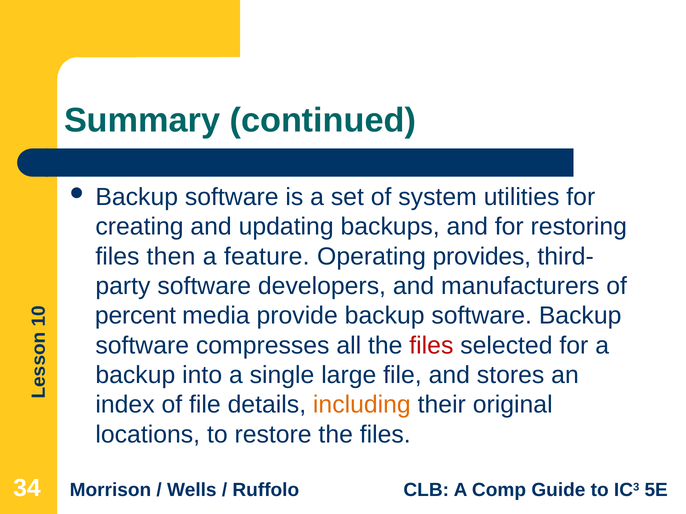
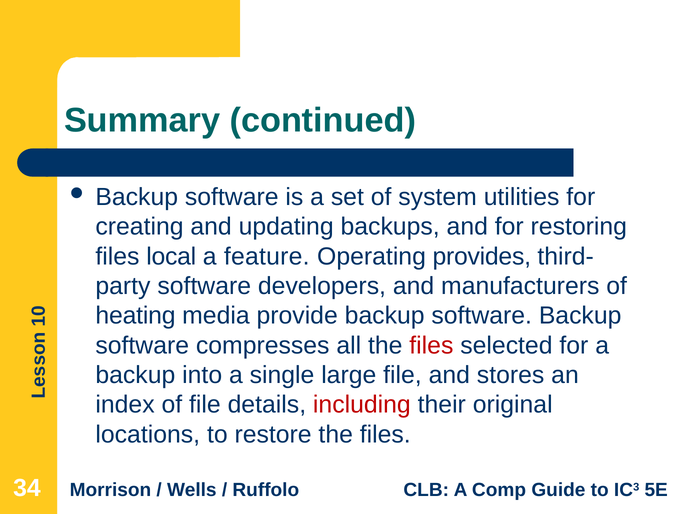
then: then -> local
percent: percent -> heating
including colour: orange -> red
